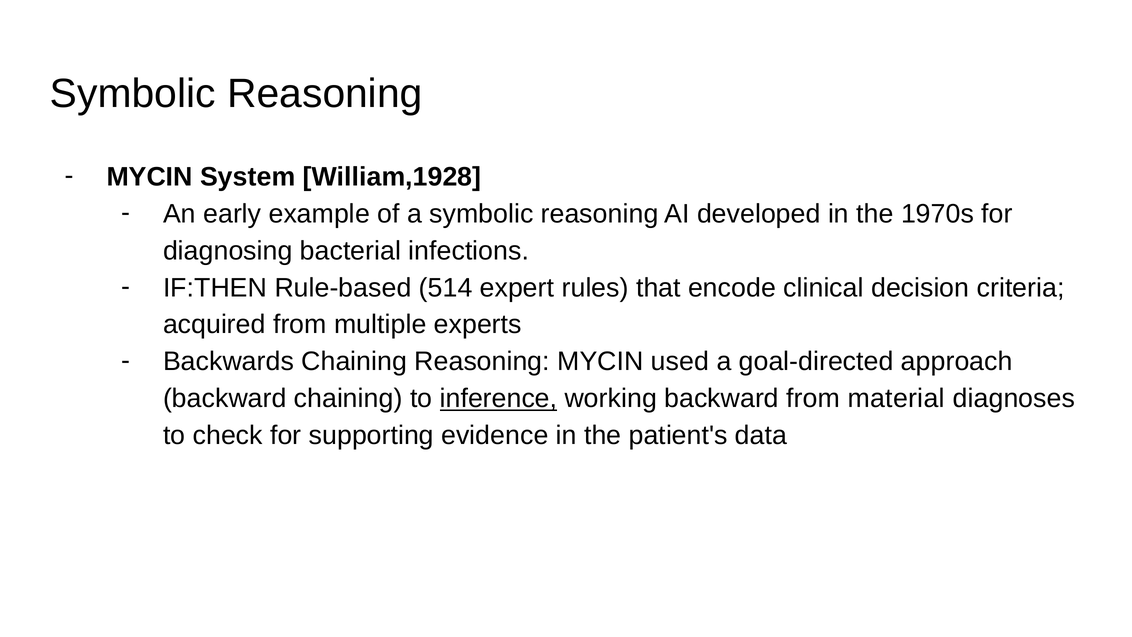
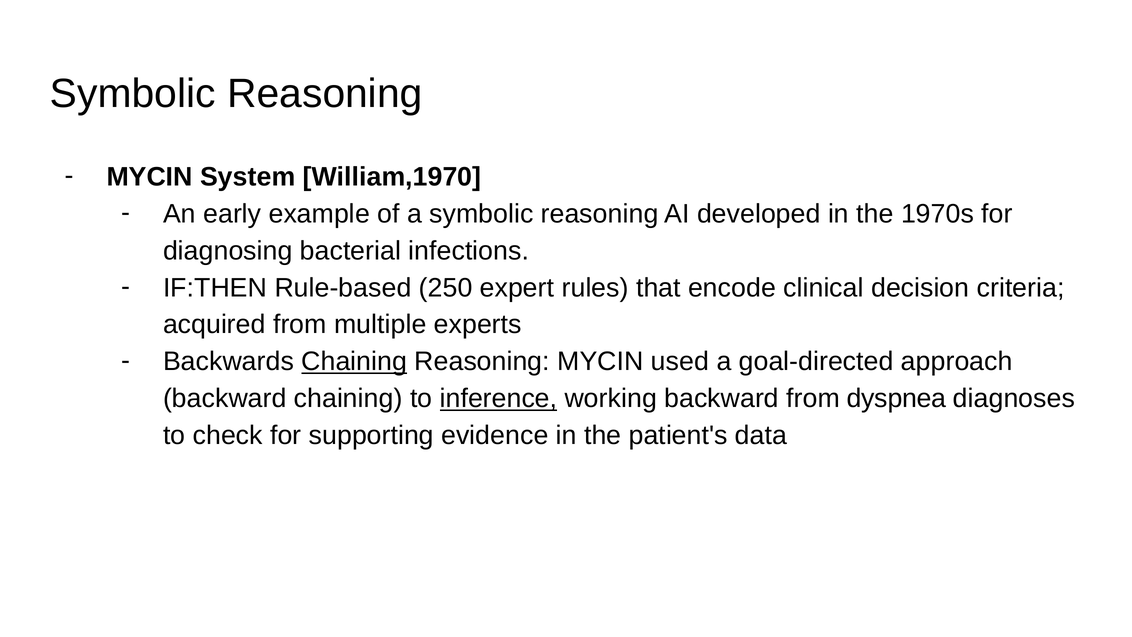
William,1928: William,1928 -> William,1970
514: 514 -> 250
Chaining at (354, 361) underline: none -> present
material: material -> dyspnea
